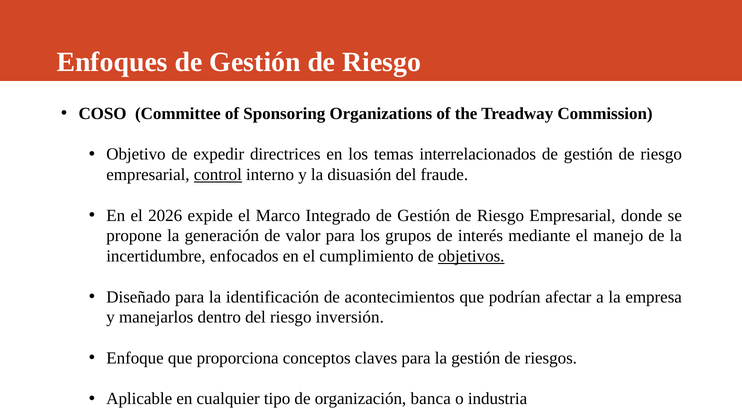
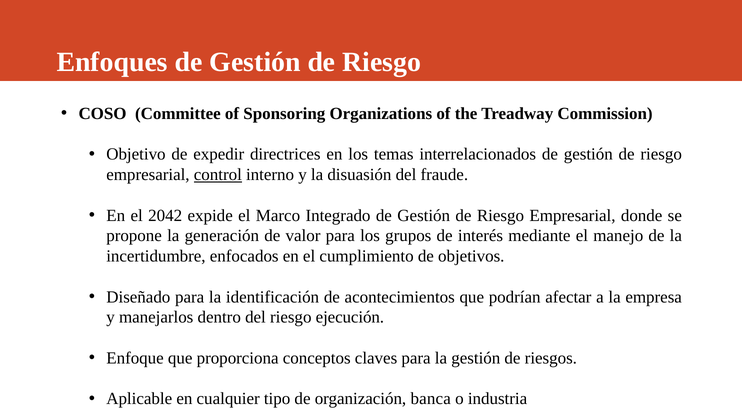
2026: 2026 -> 2042
objetivos underline: present -> none
inversión: inversión -> ejecución
